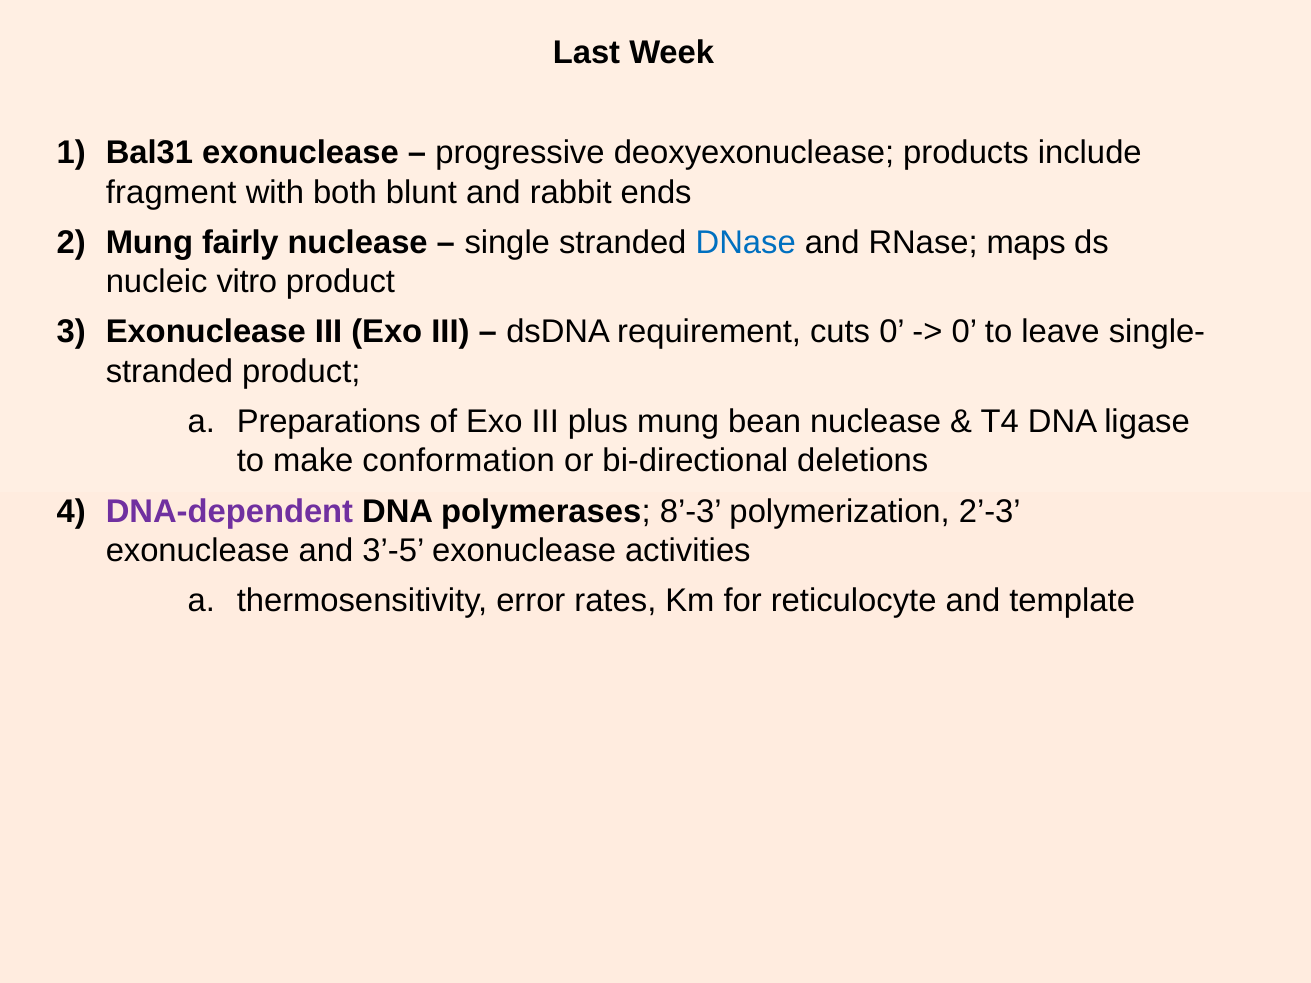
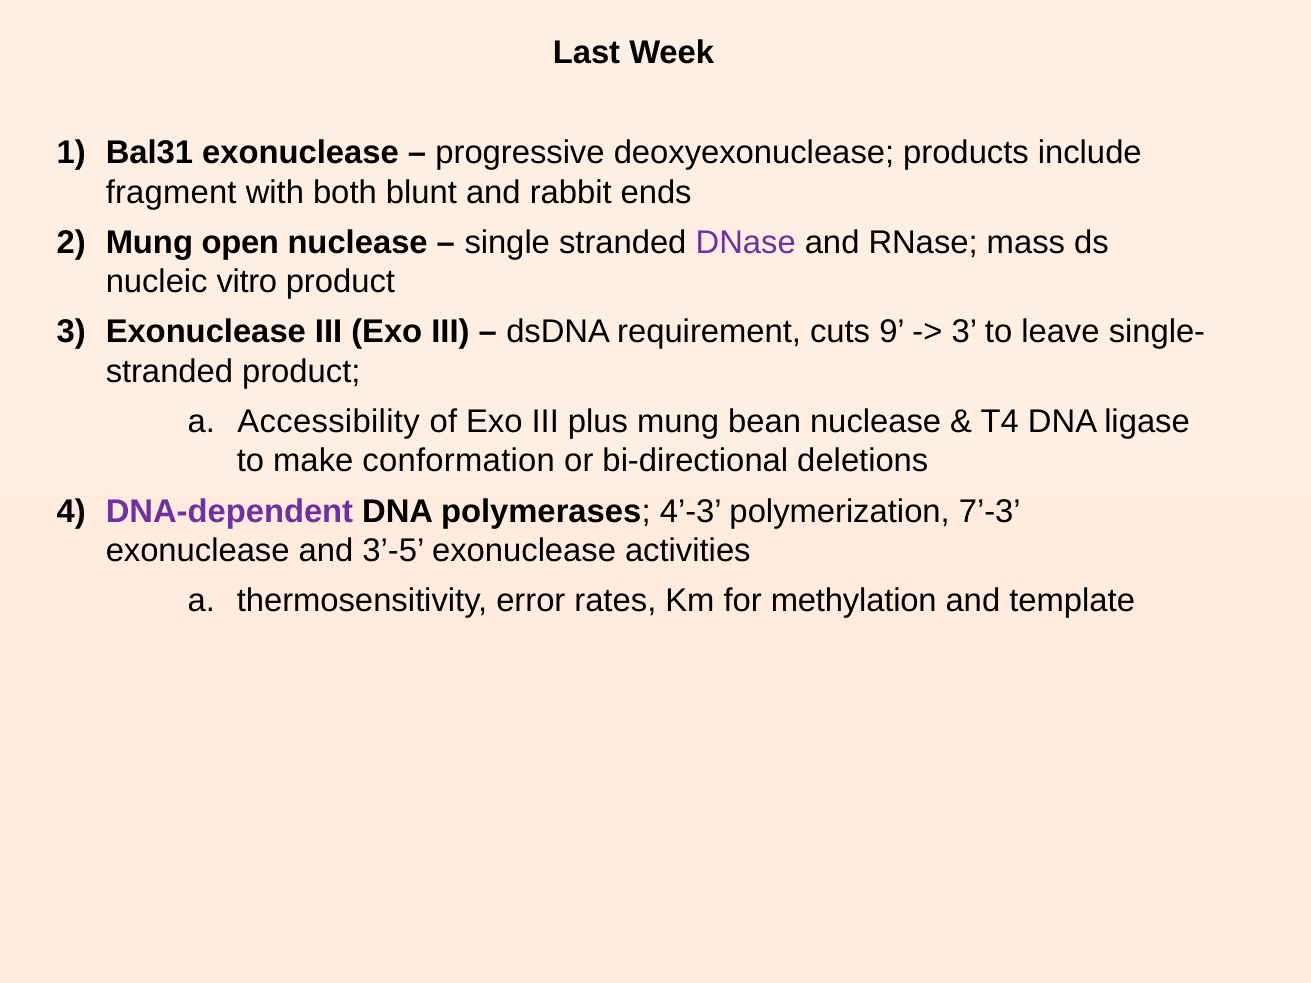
fairly: fairly -> open
DNase colour: blue -> purple
maps: maps -> mass
cuts 0: 0 -> 9
0 at (964, 332): 0 -> 3
Preparations: Preparations -> Accessibility
8’-3: 8’-3 -> 4’-3
2’-3: 2’-3 -> 7’-3
reticulocyte: reticulocyte -> methylation
